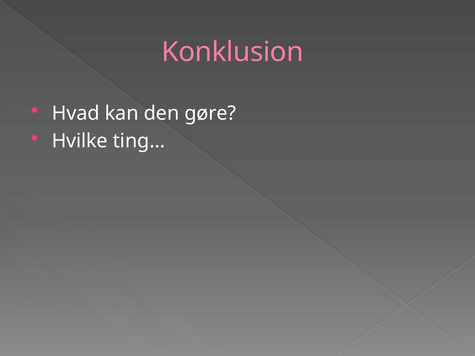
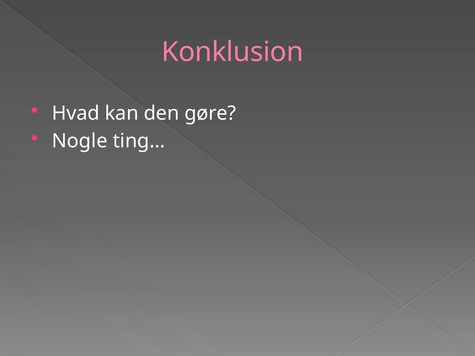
Hvilke: Hvilke -> Nogle
